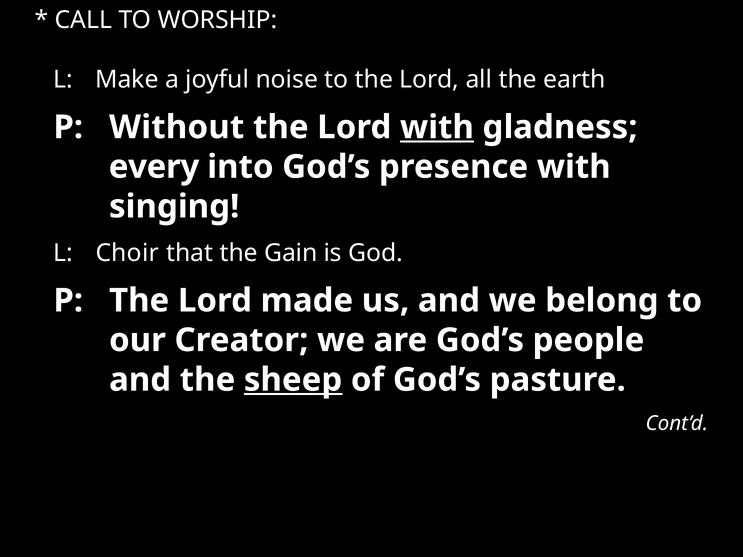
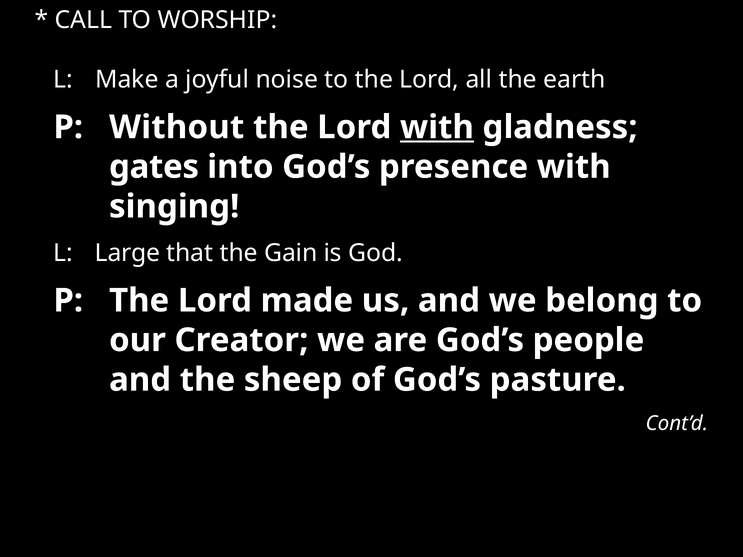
every: every -> gates
Choir: Choir -> Large
sheep underline: present -> none
